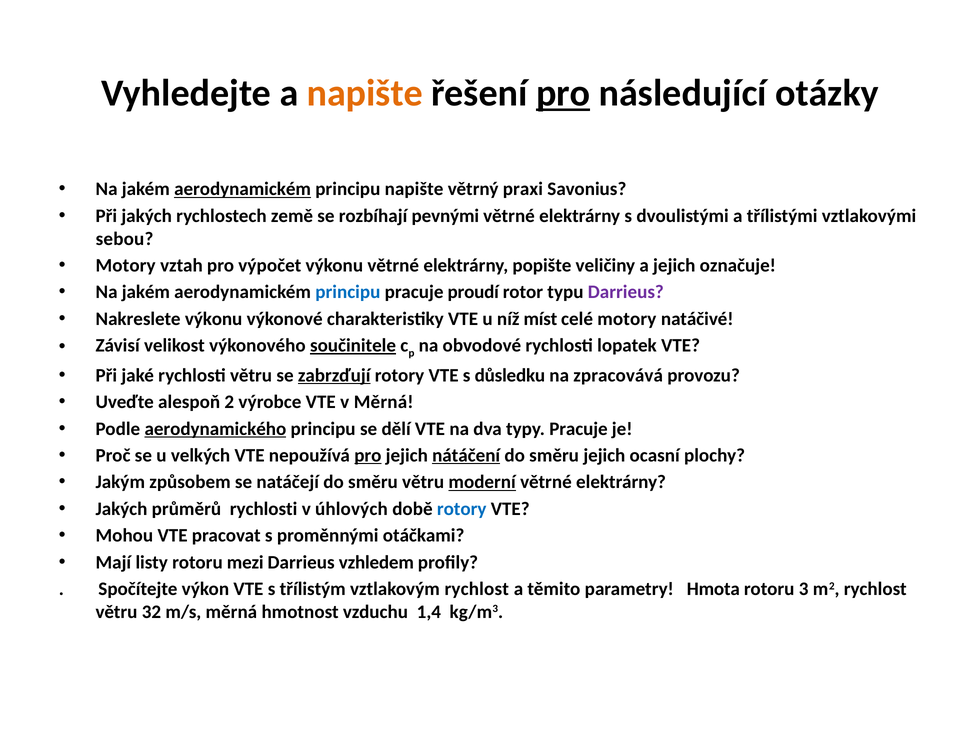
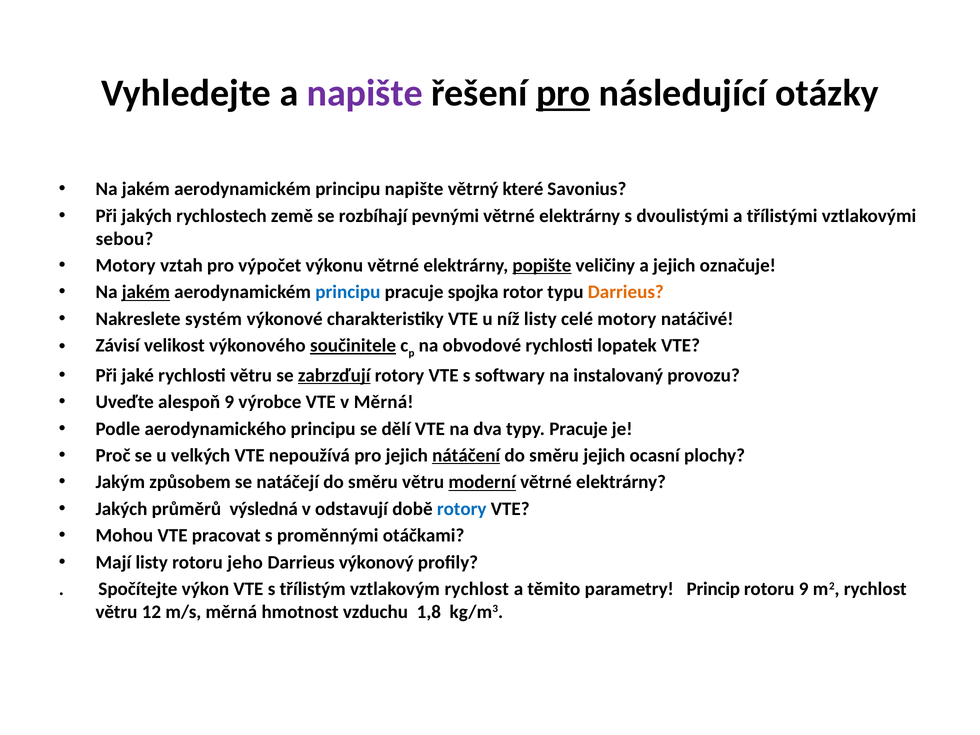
napište at (365, 93) colour: orange -> purple
aerodynamickém at (243, 189) underline: present -> none
praxi: praxi -> které
popište underline: none -> present
jakém at (146, 292) underline: none -> present
proudí: proudí -> spojka
Darrieus at (626, 292) colour: purple -> orange
Nakreslete výkonu: výkonu -> systém
níž míst: míst -> listy
důsledku: důsledku -> softwary
zpracovává: zpracovává -> instalovaný
alespoň 2: 2 -> 9
aerodynamického underline: present -> none
pro at (368, 455) underline: present -> none
průměrů rychlosti: rychlosti -> výsledná
úhlových: úhlových -> odstavují
mezi: mezi -> jeho
vzhledem: vzhledem -> výkonový
Hmota: Hmota -> Princip
rotoru 3: 3 -> 9
32: 32 -> 12
1,4: 1,4 -> 1,8
